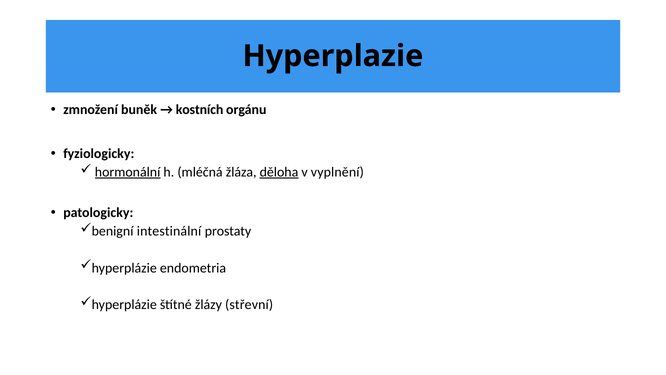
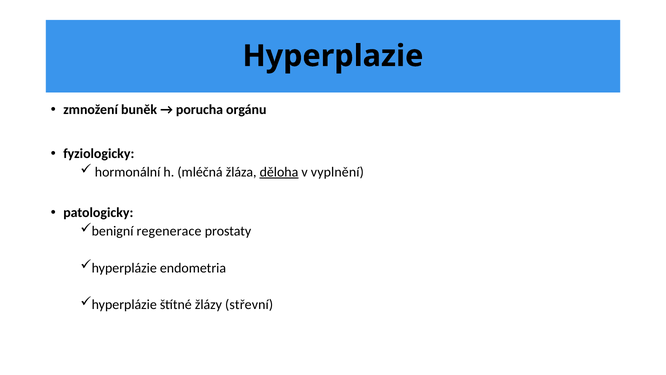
kostních: kostních -> porucha
hormonální underline: present -> none
intestinální: intestinální -> regenerace
